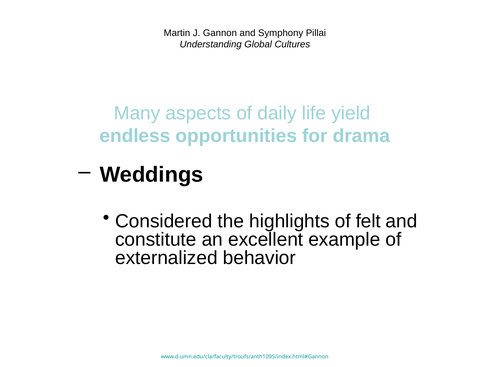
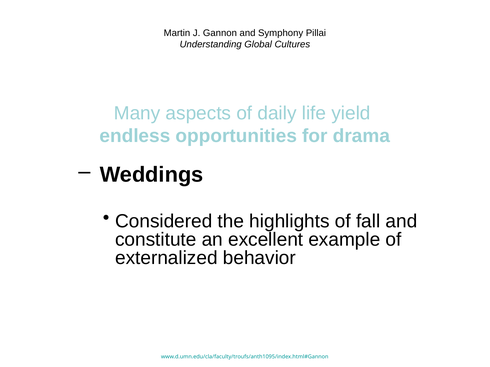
felt: felt -> fall
